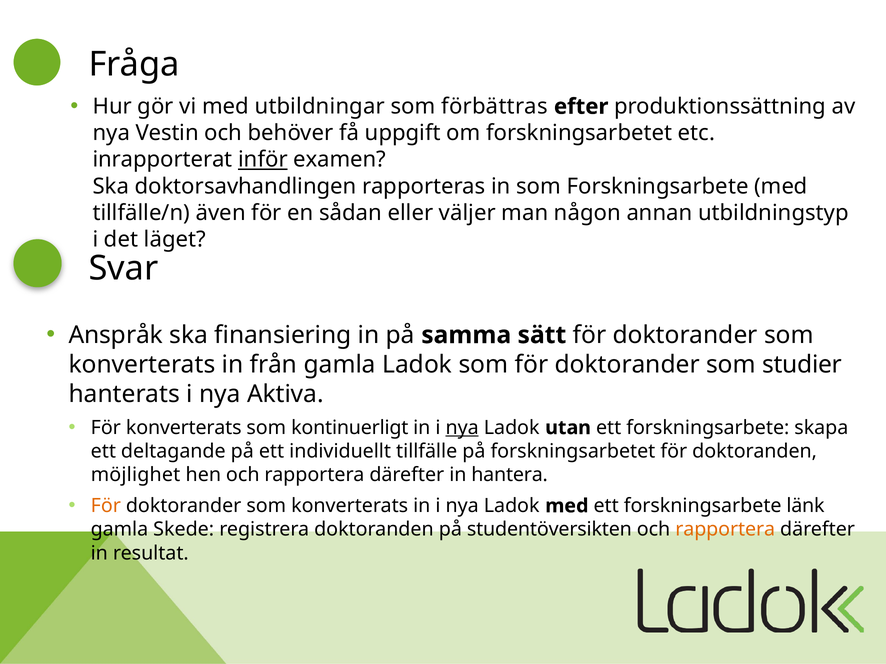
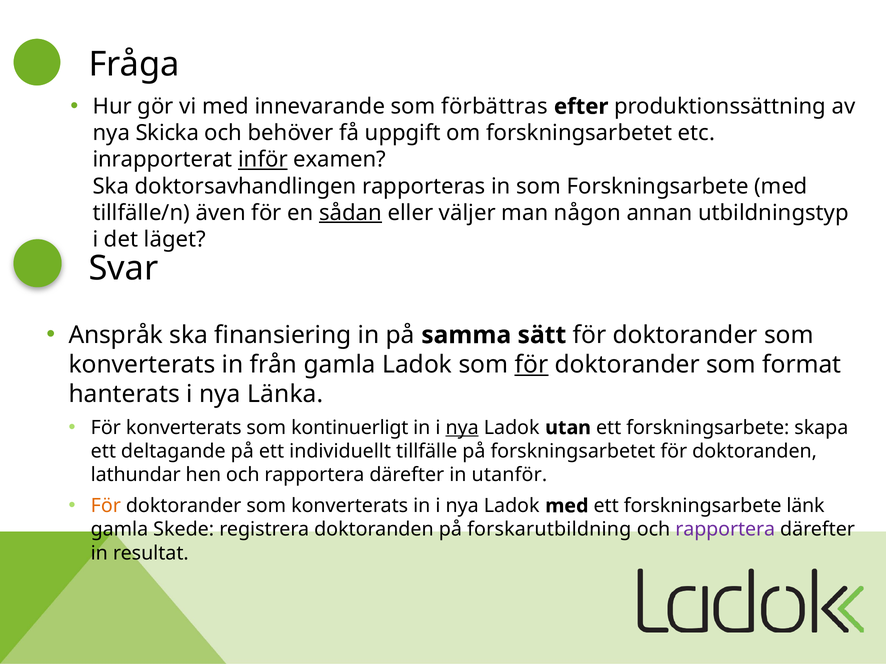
utbildningar: utbildningar -> innevarande
Vestin: Vestin -> Skicka
sådan underline: none -> present
för at (532, 365) underline: none -> present
studier: studier -> format
Aktiva: Aktiva -> Länka
möjlighet: möjlighet -> lathundar
hantera: hantera -> utanför
studentöversikten: studentöversikten -> forskarutbildning
rapportera at (725, 530) colour: orange -> purple
